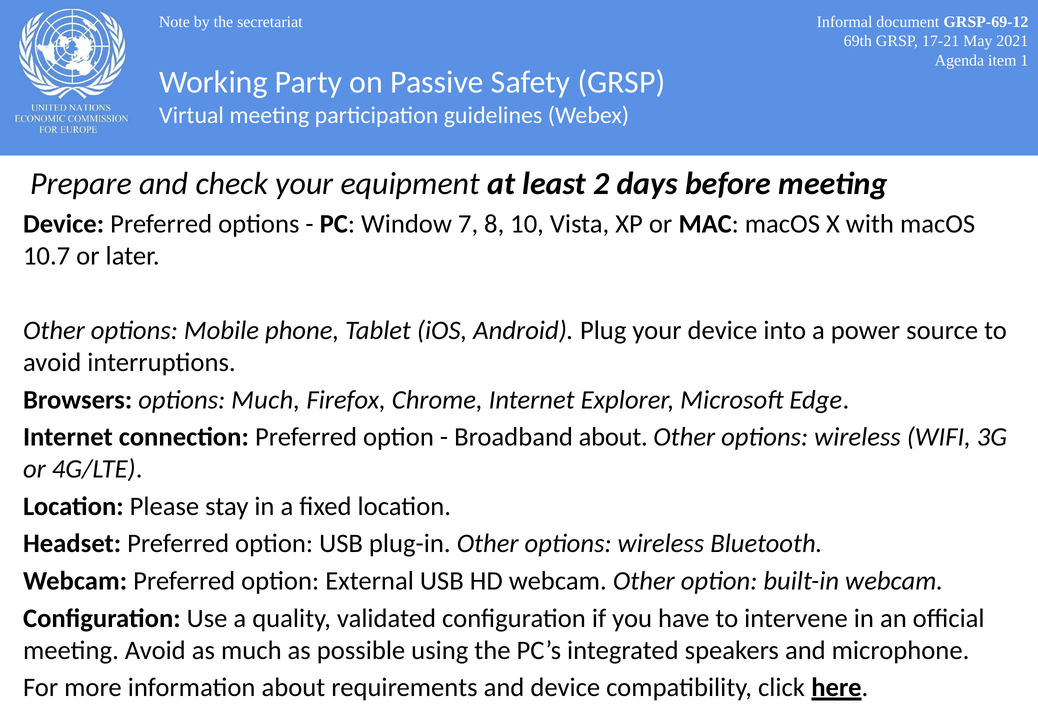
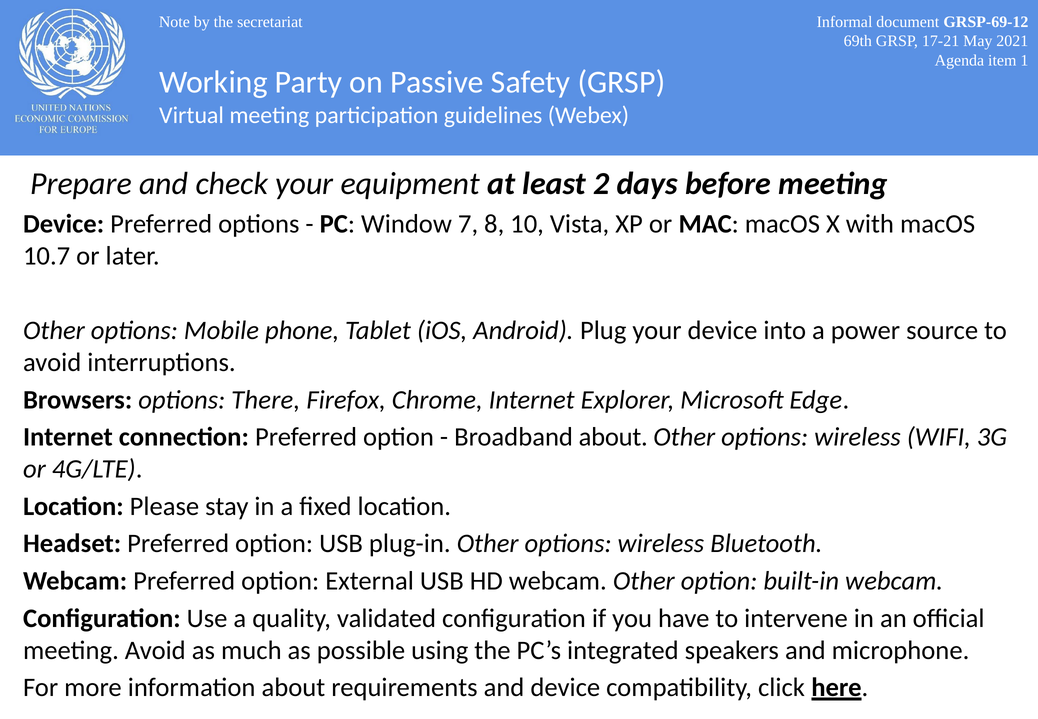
options Much: Much -> There
